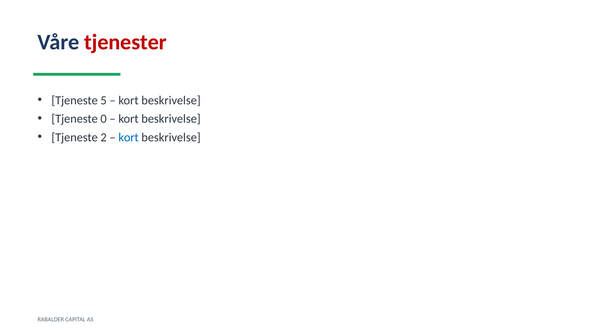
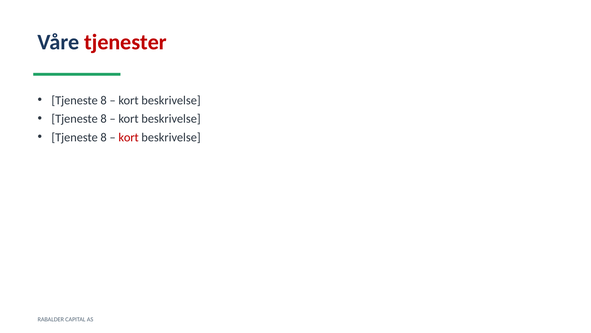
5 at (104, 100): 5 -> 8
0 at (104, 119): 0 -> 8
2 at (104, 137): 2 -> 8
kort at (129, 137) colour: blue -> red
